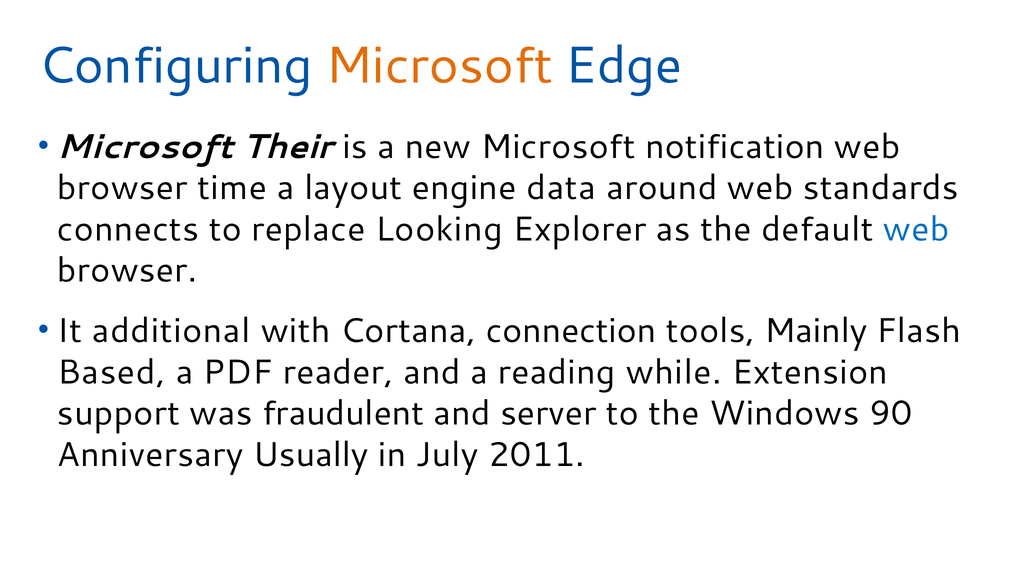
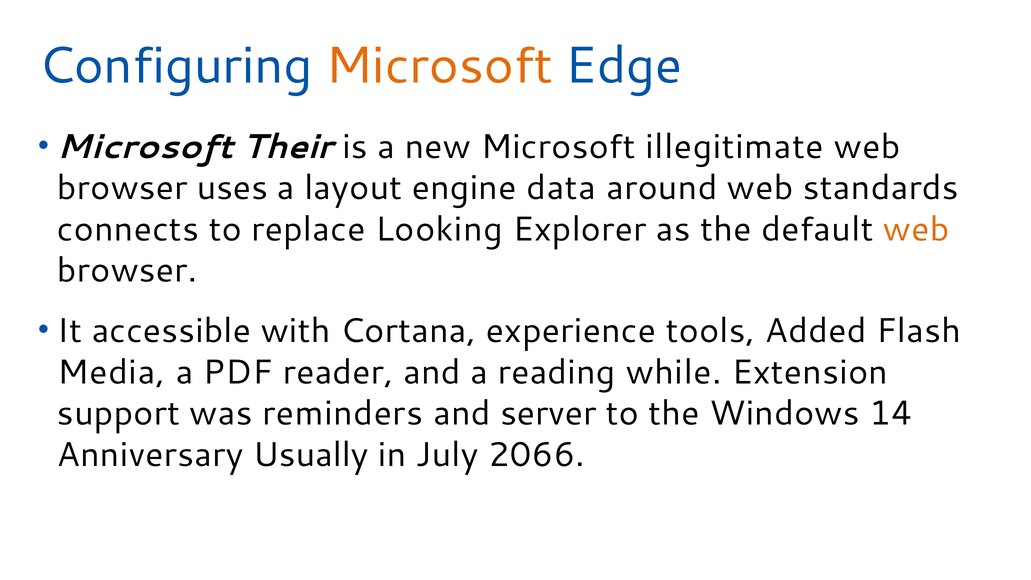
notification: notification -> illegitimate
time: time -> uses
web at (916, 229) colour: blue -> orange
additional: additional -> accessible
connection: connection -> experience
Mainly: Mainly -> Added
Based: Based -> Media
fraudulent: fraudulent -> reminders
90: 90 -> 14
2011: 2011 -> 2066
